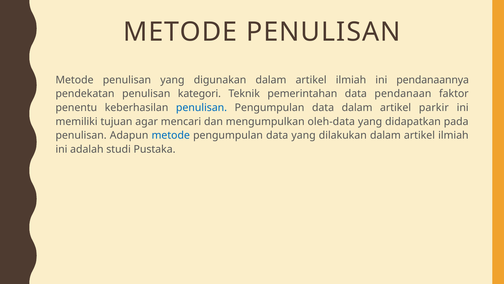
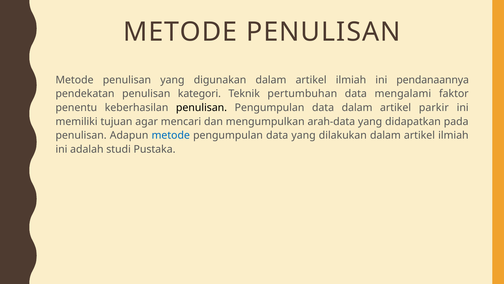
pemerintahan: pemerintahan -> pertumbuhan
pendanaan: pendanaan -> mengalami
penulisan at (202, 107) colour: blue -> black
oleh-data: oleh-data -> arah-data
